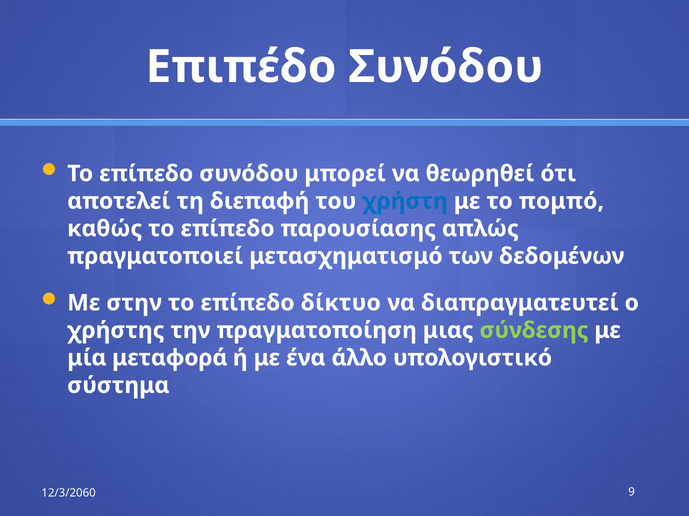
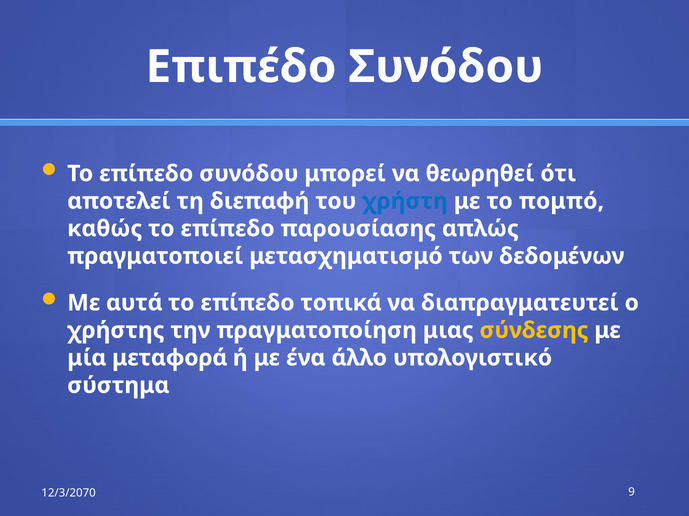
στην: στην -> αυτά
δίκτυο: δίκτυο -> τοπικά
σύνδεσης colour: light green -> yellow
12/3/2060: 12/3/2060 -> 12/3/2070
